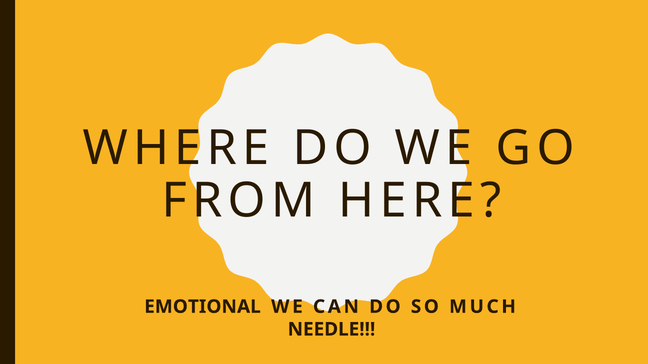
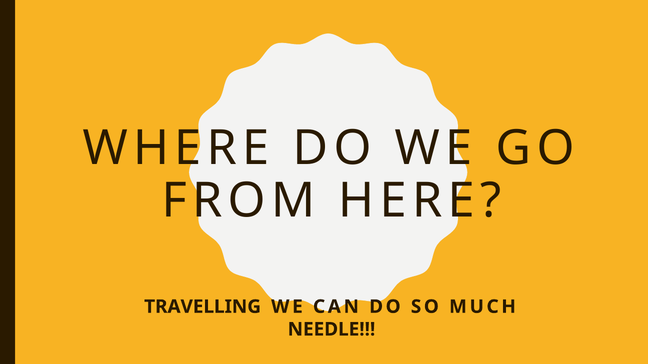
EMOTIONAL: EMOTIONAL -> TRAVELLING
